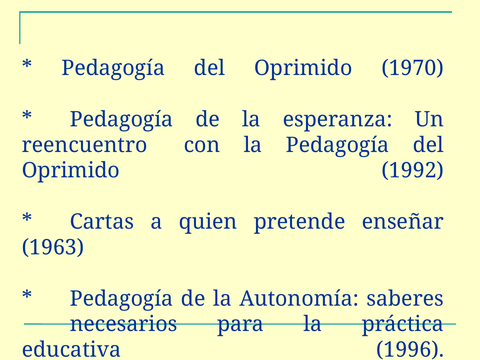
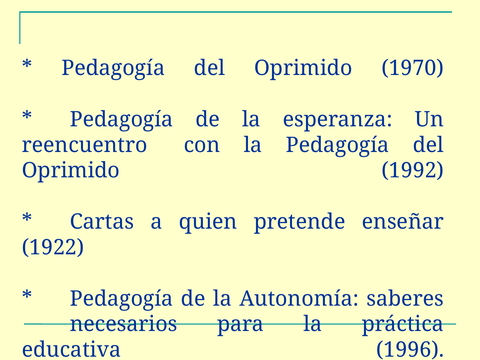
1963: 1963 -> 1922
